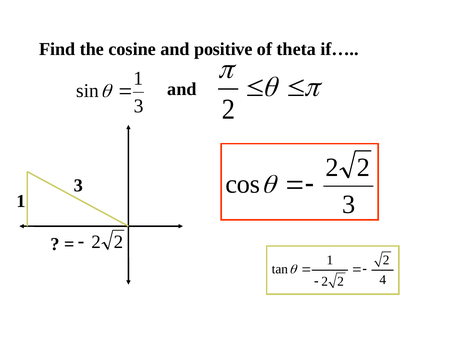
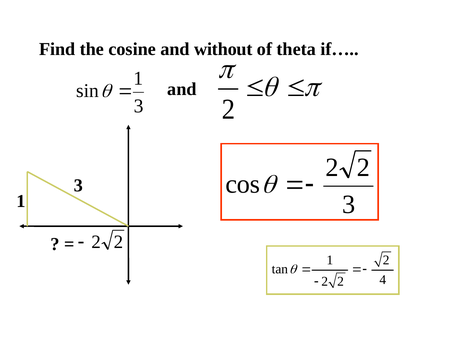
positive: positive -> without
